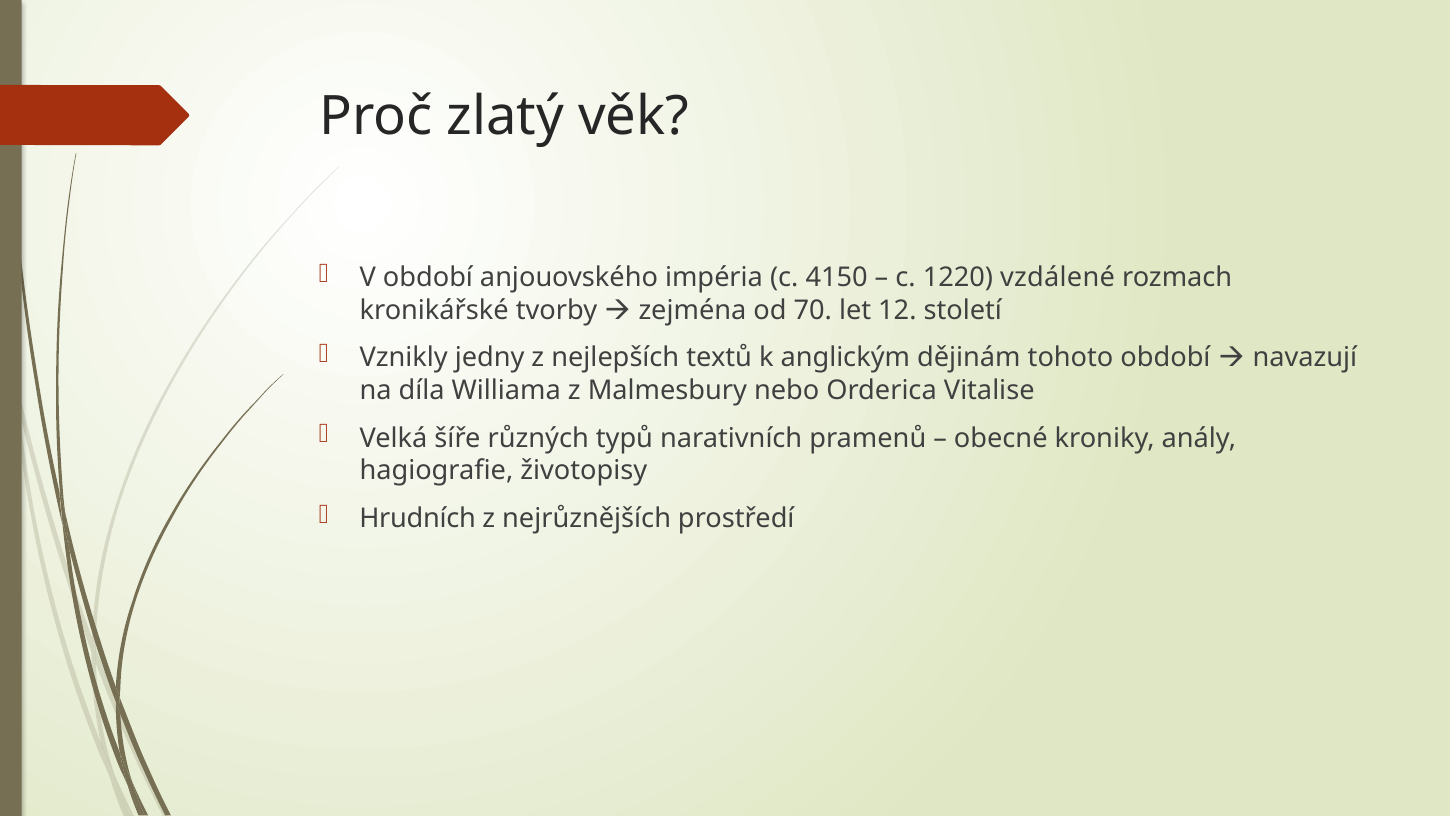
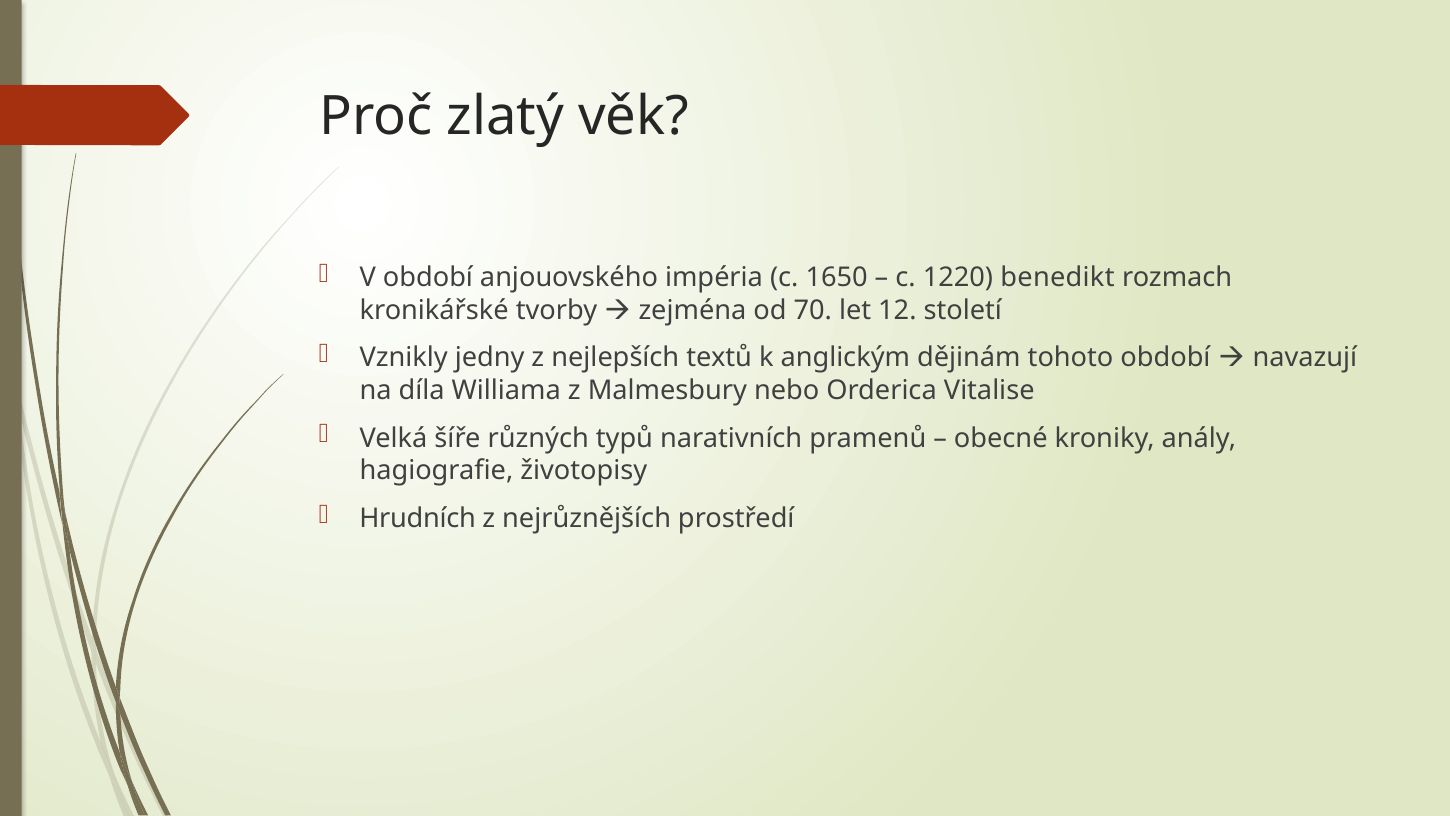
4150: 4150 -> 1650
vzdálené: vzdálené -> benedikt
